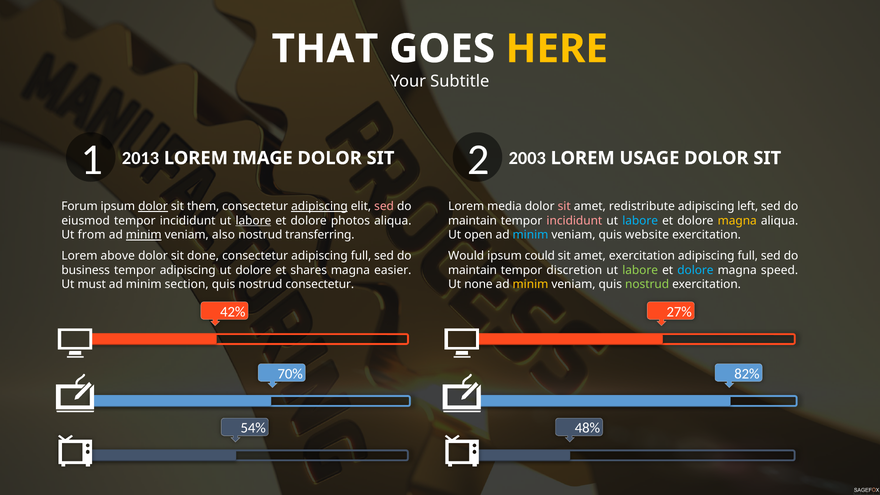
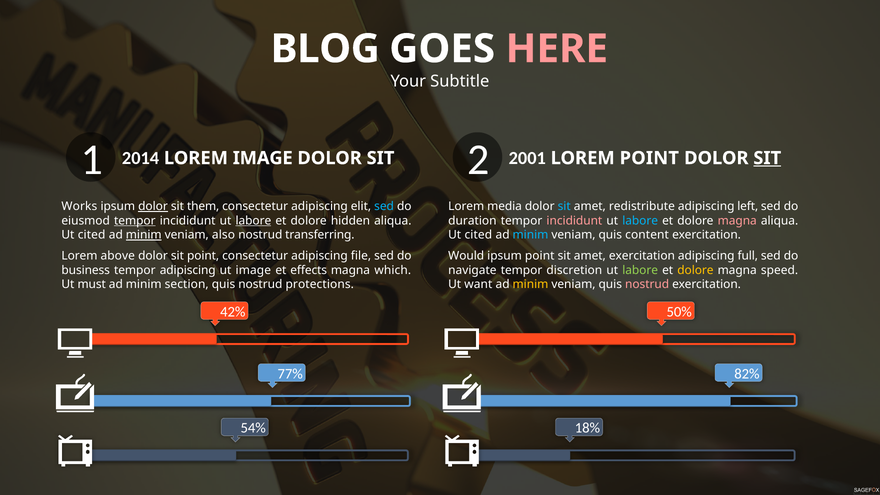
THAT: THAT -> BLOG
HERE colour: yellow -> pink
2013: 2013 -> 2014
2003: 2003 -> 2001
LOREM USAGE: USAGE -> POINT
SIT at (767, 158) underline: none -> present
Forum: Forum -> Works
adipiscing at (319, 206) underline: present -> none
sed at (384, 206) colour: pink -> light blue
sit at (564, 206) colour: pink -> light blue
tempor at (135, 221) underline: none -> present
photos: photos -> hidden
maintain at (472, 221): maintain -> duration
magna at (737, 221) colour: yellow -> pink
from at (92, 235): from -> cited
open at (478, 235): open -> cited
website: website -> content
sit done: done -> point
consectetur adipiscing full: full -> file
ipsum could: could -> point
ut dolore: dolore -> image
shares: shares -> effects
easier: easier -> which
maintain at (472, 270): maintain -> navigate
dolore at (695, 270) colour: light blue -> yellow
nostrud consectetur: consectetur -> protections
none: none -> want
nostrud at (647, 284) colour: light green -> pink
27%: 27% -> 50%
70%: 70% -> 77%
48%: 48% -> 18%
